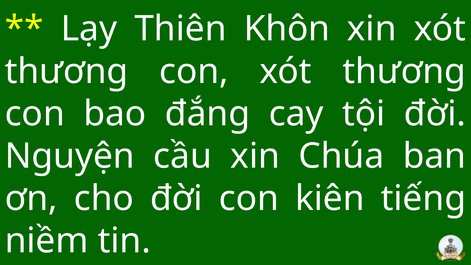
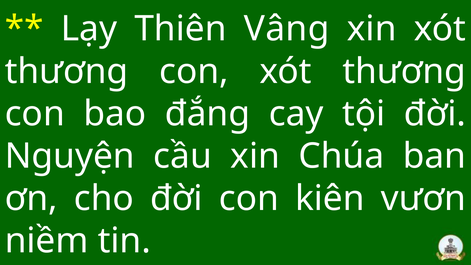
Khôn: Khôn -> Vâng
tiếng: tiếng -> vươn
